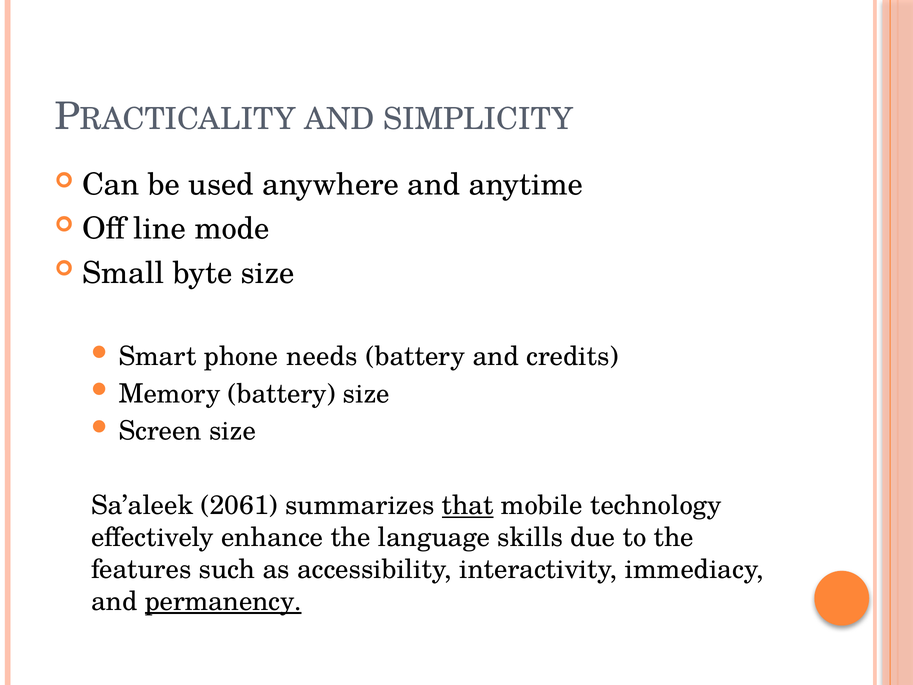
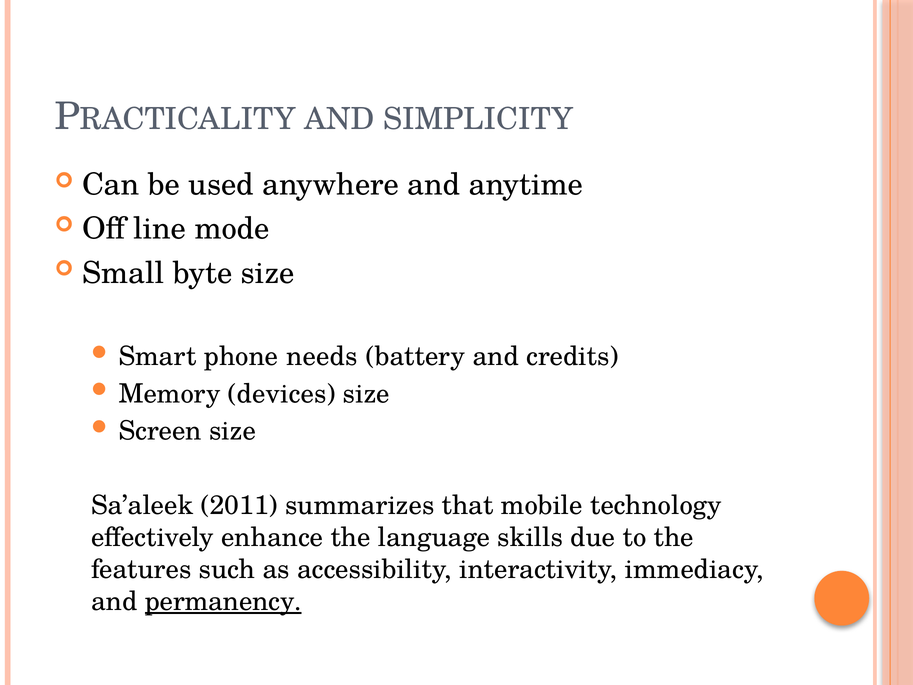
Memory battery: battery -> devices
2061: 2061 -> 2011
that underline: present -> none
